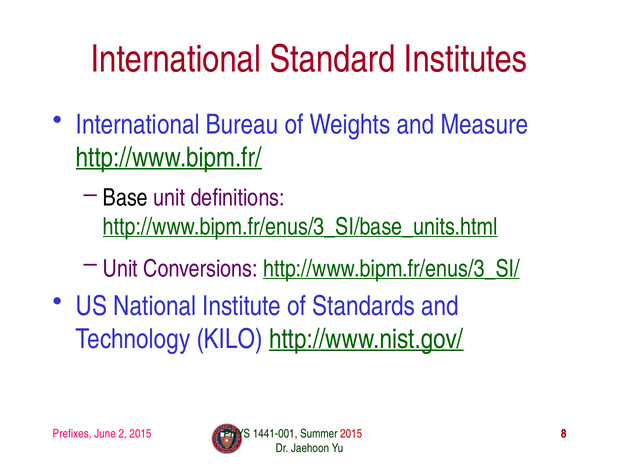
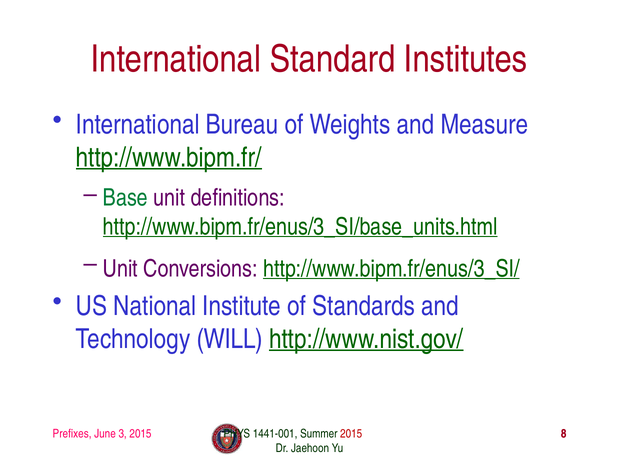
Base colour: black -> green
KILO: KILO -> WILL
2: 2 -> 3
